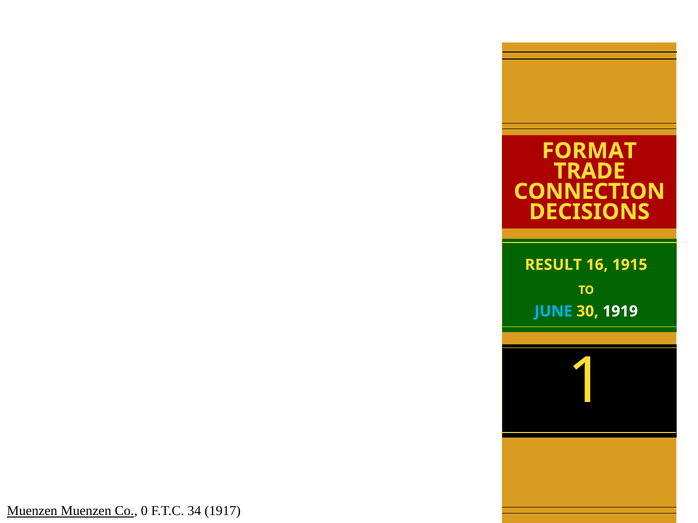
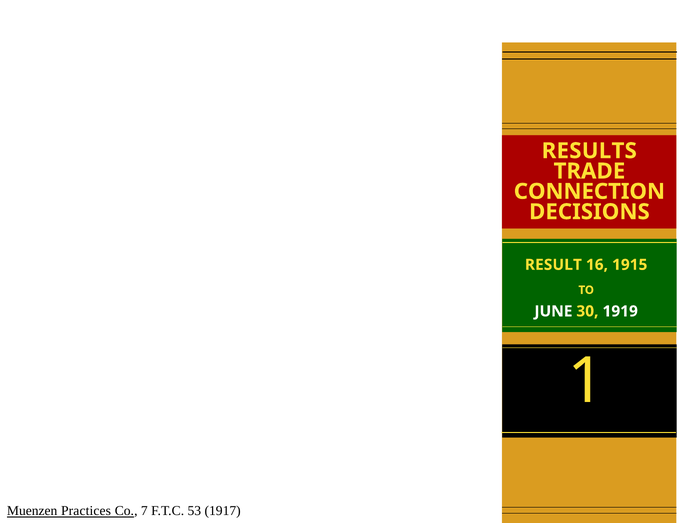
FORMAT: FORMAT -> RESULTS
JUNE colour: light blue -> white
Muenzen Muenzen: Muenzen -> Practices
0: 0 -> 7
34: 34 -> 53
